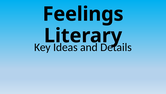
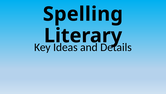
Feelings: Feelings -> Spelling
